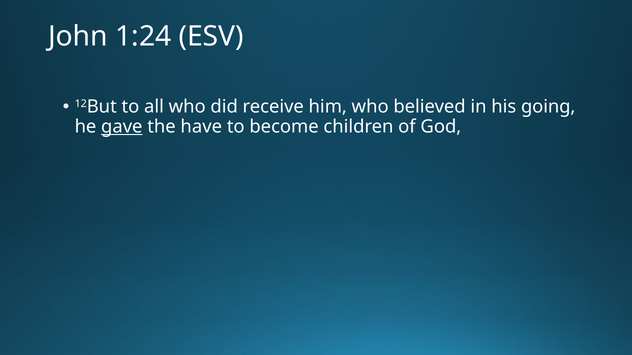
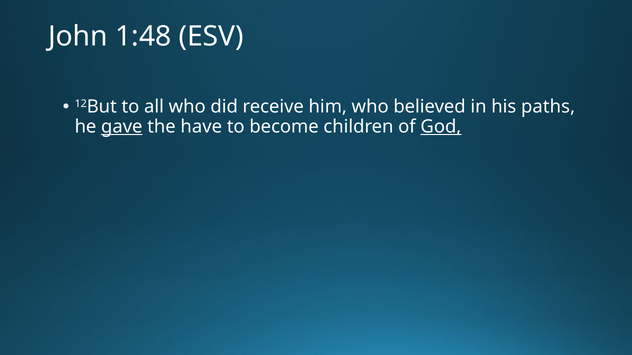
1:24: 1:24 -> 1:48
going: going -> paths
God underline: none -> present
